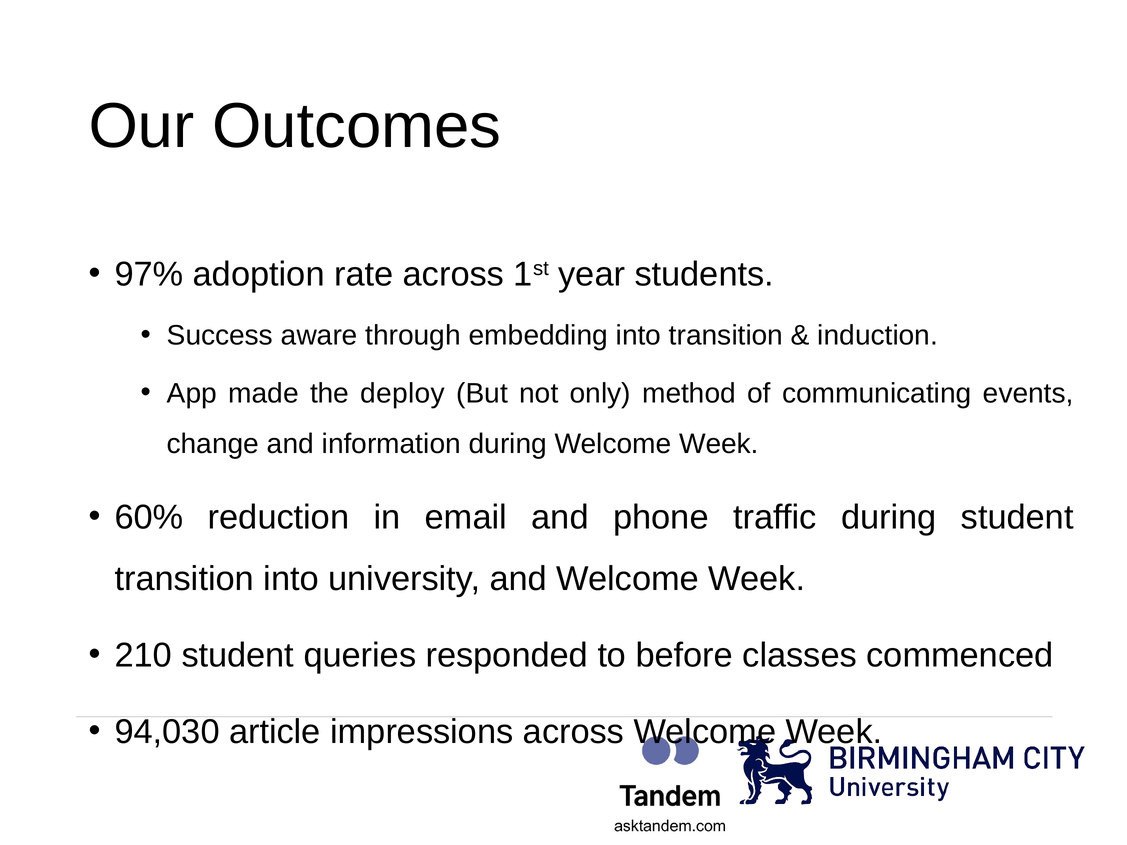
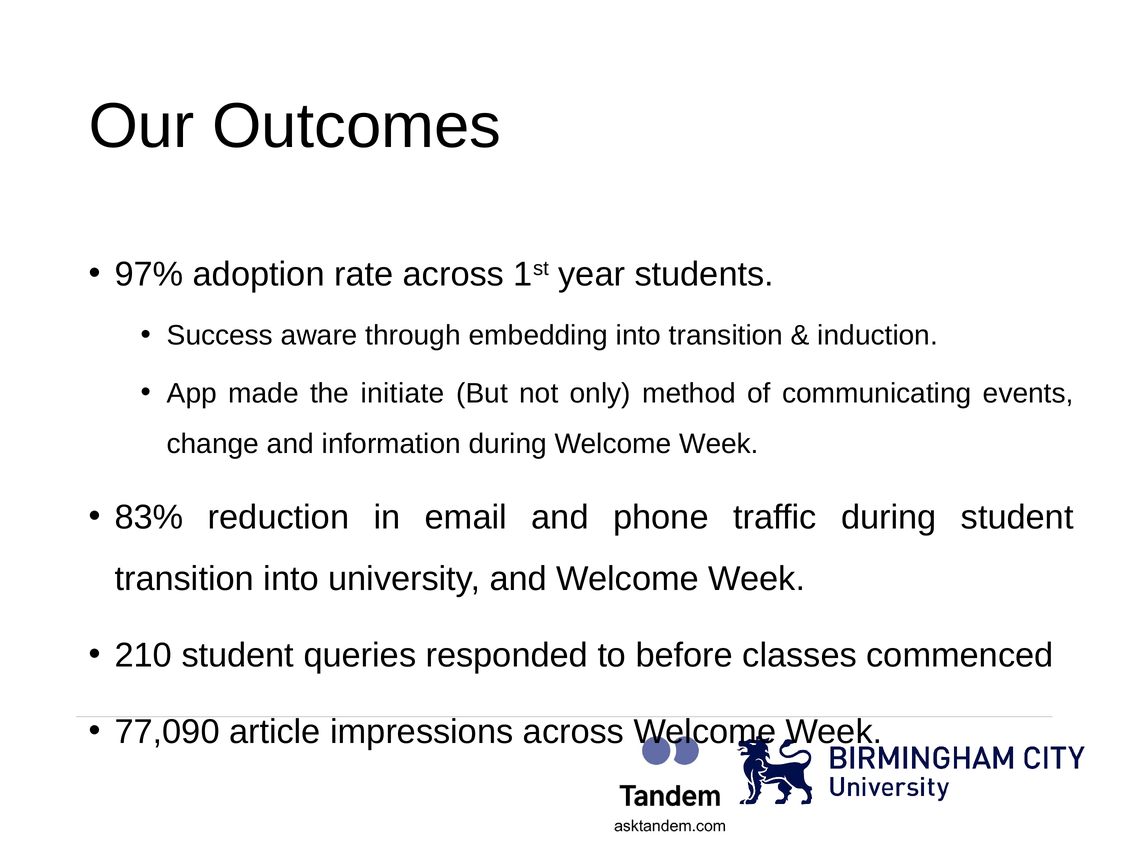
deploy: deploy -> initiate
60%: 60% -> 83%
94,030: 94,030 -> 77,090
